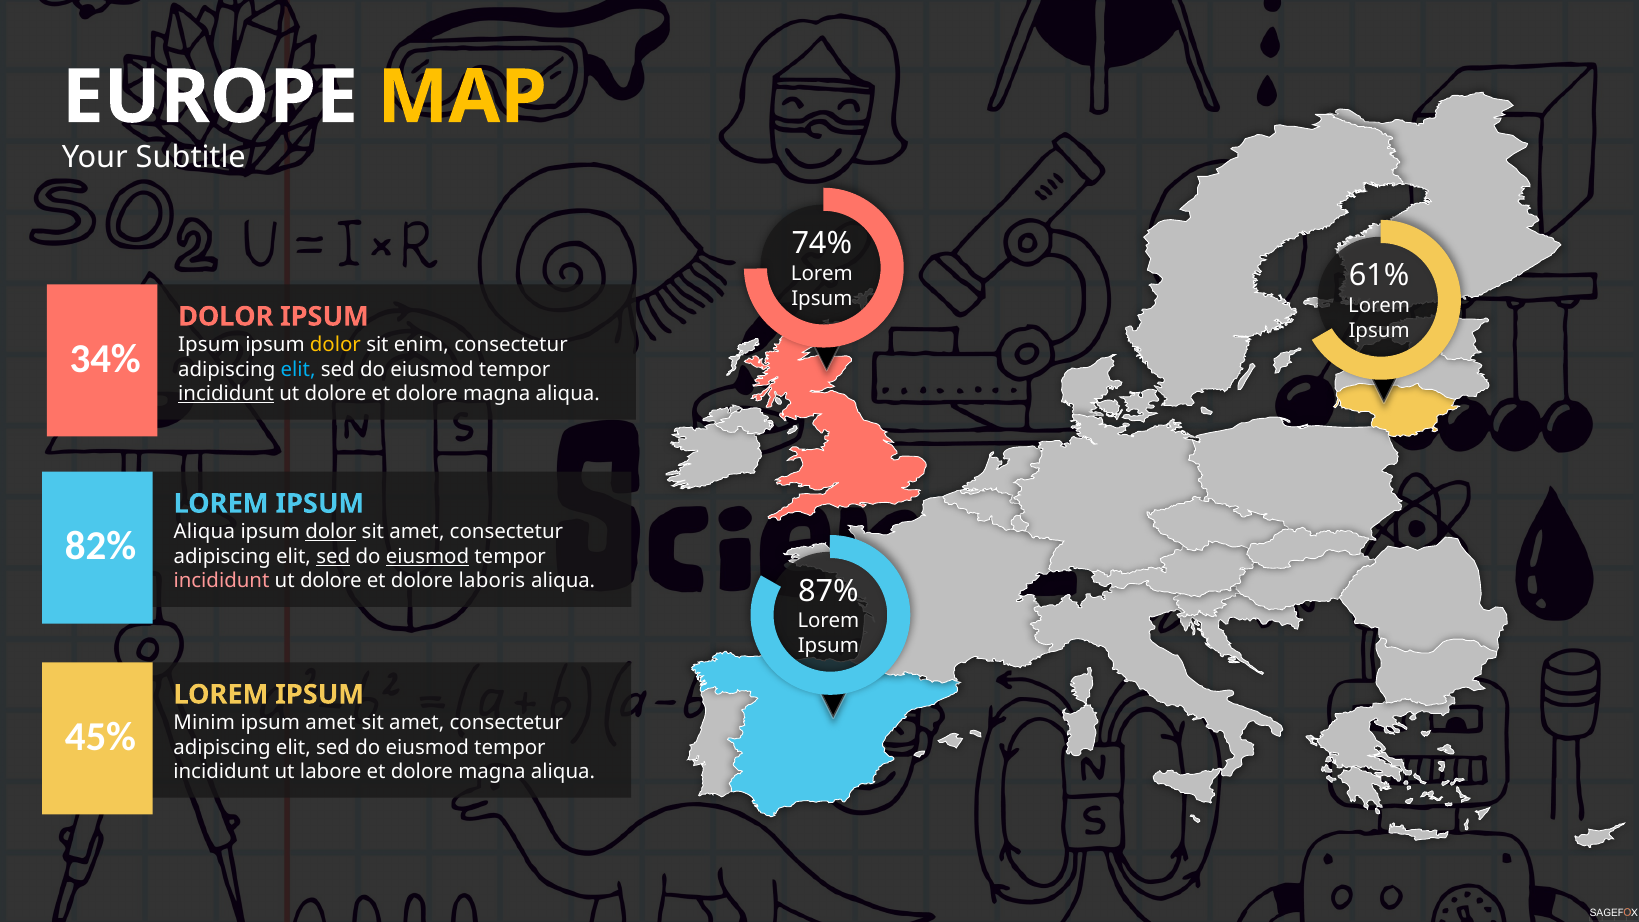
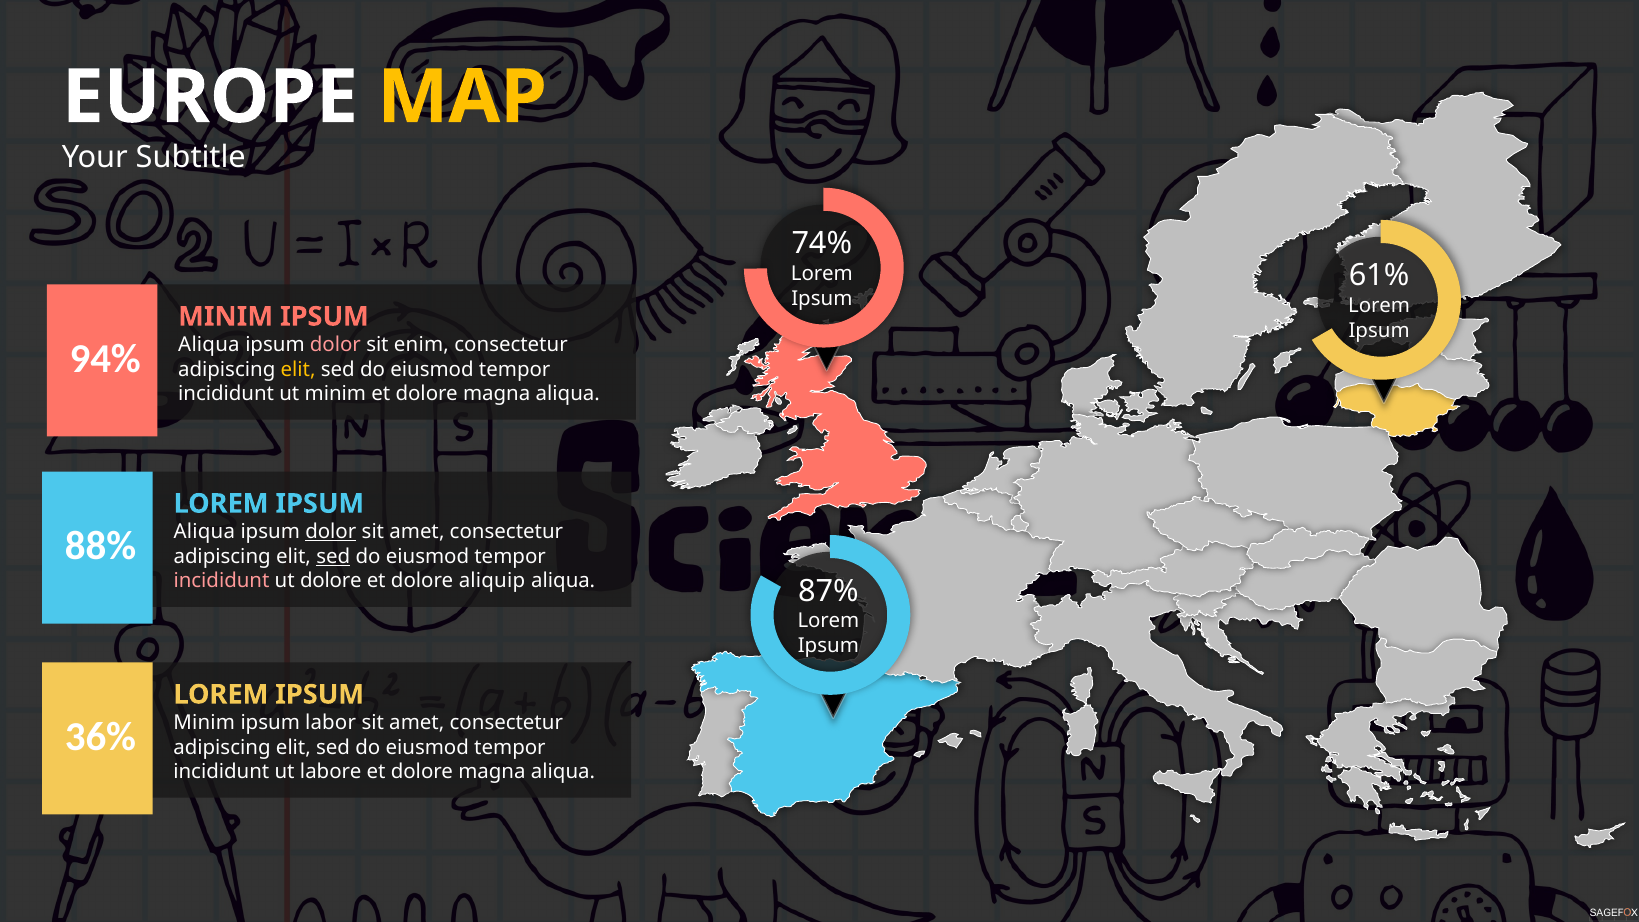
DOLOR at (226, 317): DOLOR -> MINIM
Ipsum at (209, 345): Ipsum -> Aliqua
dolor at (335, 345) colour: yellow -> pink
34%: 34% -> 94%
elit at (298, 369) colour: light blue -> yellow
incididunt at (226, 394) underline: present -> none
dolore at (335, 394): dolore -> minim
82%: 82% -> 88%
eiusmod at (427, 556) underline: present -> none
laboris: laboris -> aliquip
ipsum amet: amet -> labor
45%: 45% -> 36%
